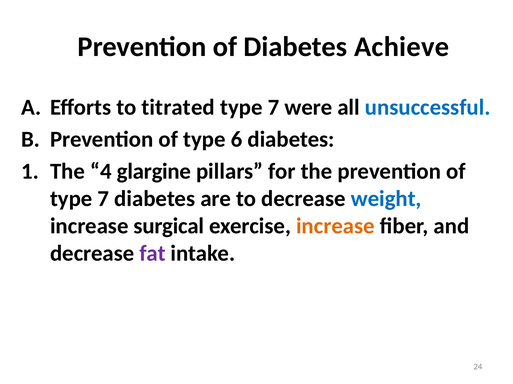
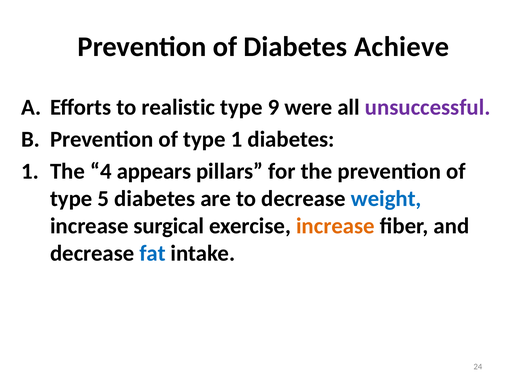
titrated: titrated -> realistic
7 at (274, 108): 7 -> 9
unsuccessful colour: blue -> purple
type 6: 6 -> 1
glargine: glargine -> appears
7 at (103, 199): 7 -> 5
fat colour: purple -> blue
